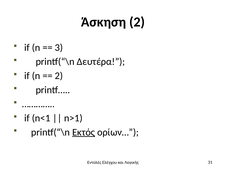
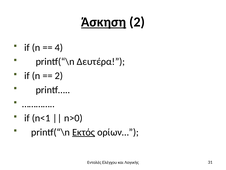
Άσκηση underline: none -> present
3: 3 -> 4
n>1: n>1 -> n>0
